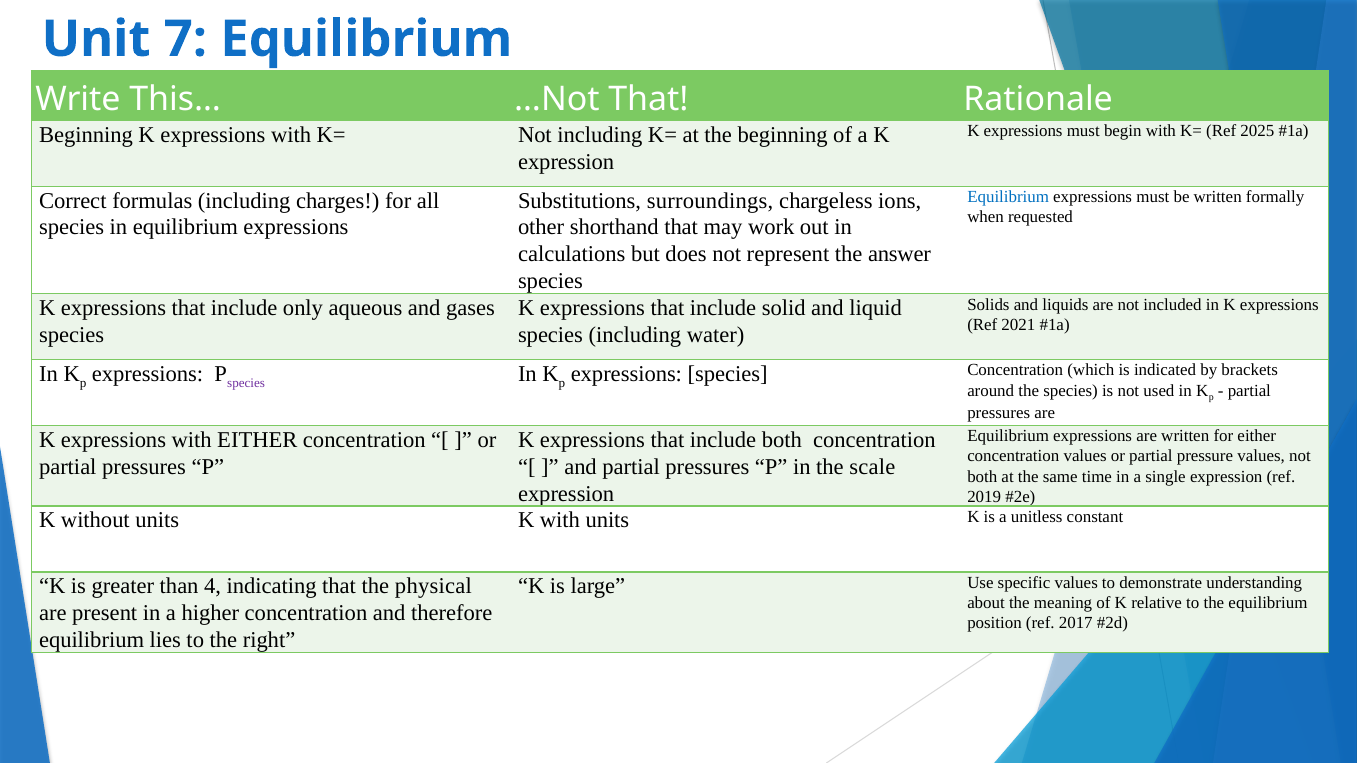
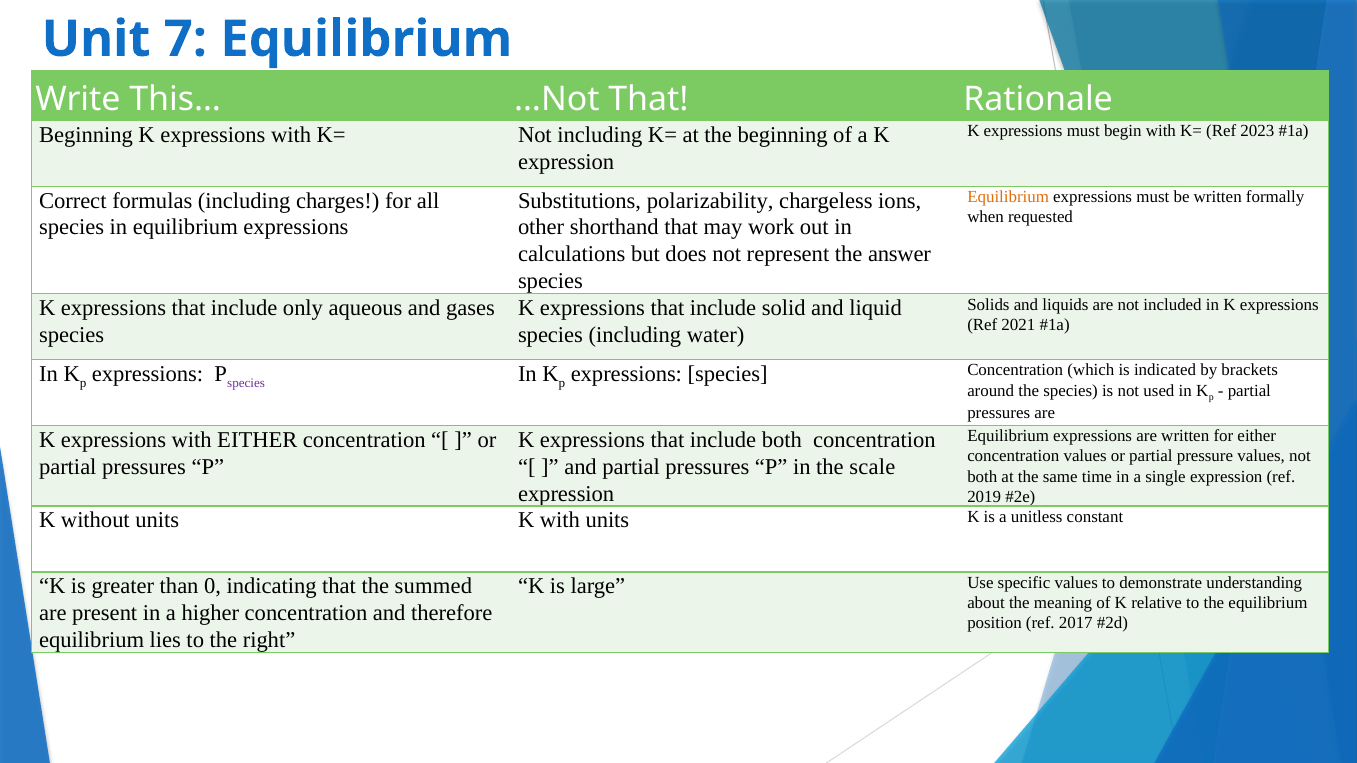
2025: 2025 -> 2023
Equilibrium at (1008, 197) colour: blue -> orange
surroundings: surroundings -> polarizability
4: 4 -> 0
physical: physical -> summed
